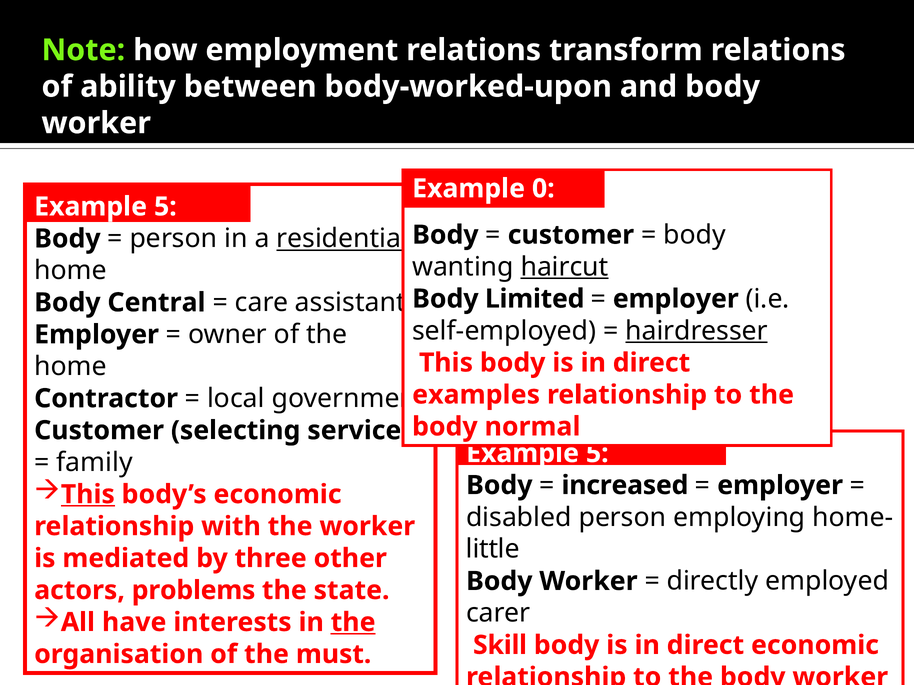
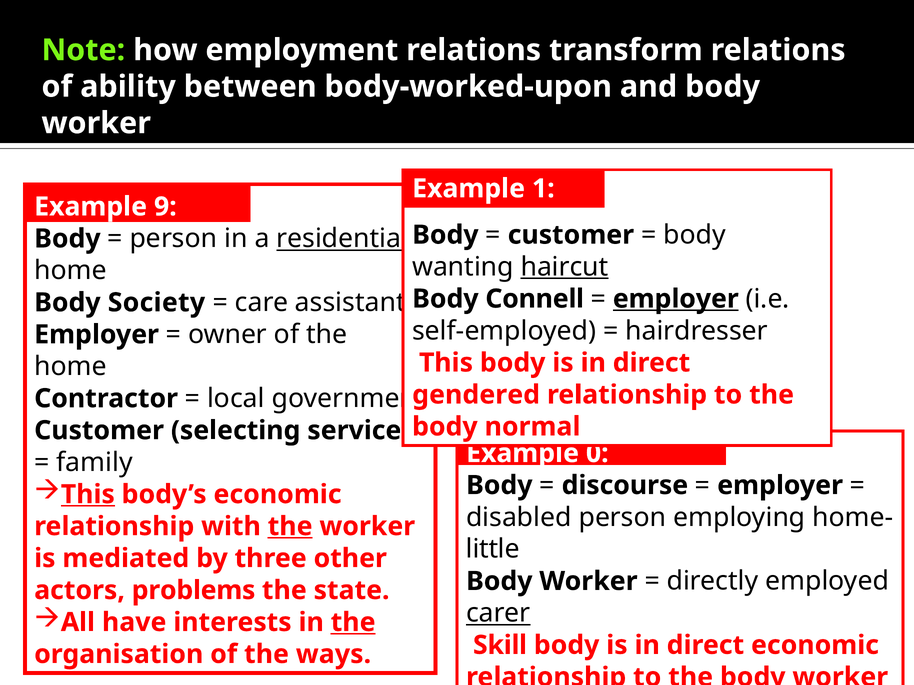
0: 0 -> 1
5 at (165, 207): 5 -> 9
Limited: Limited -> Connell
employer at (676, 299) underline: none -> present
Central: Central -> Society
hairdresser underline: present -> none
examples: examples -> gendered
5 at (597, 454): 5 -> 0
increased: increased -> discourse
the at (290, 527) underline: none -> present
carer underline: none -> present
must: must -> ways
